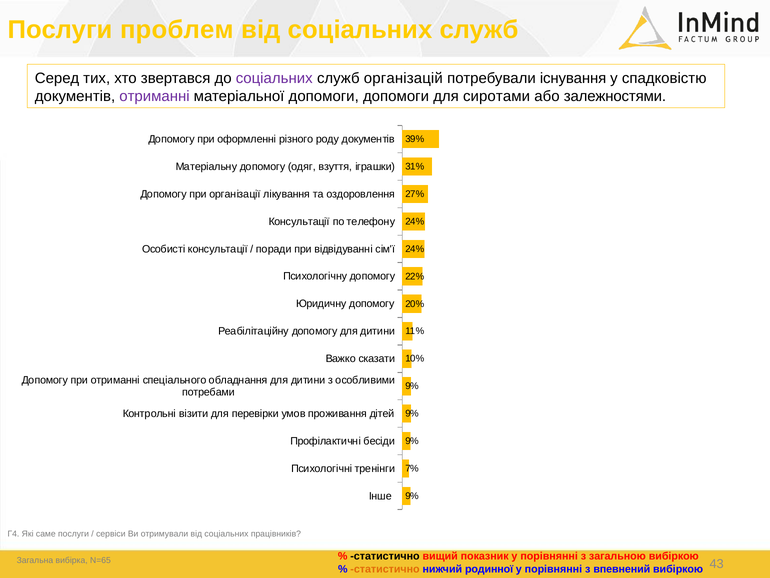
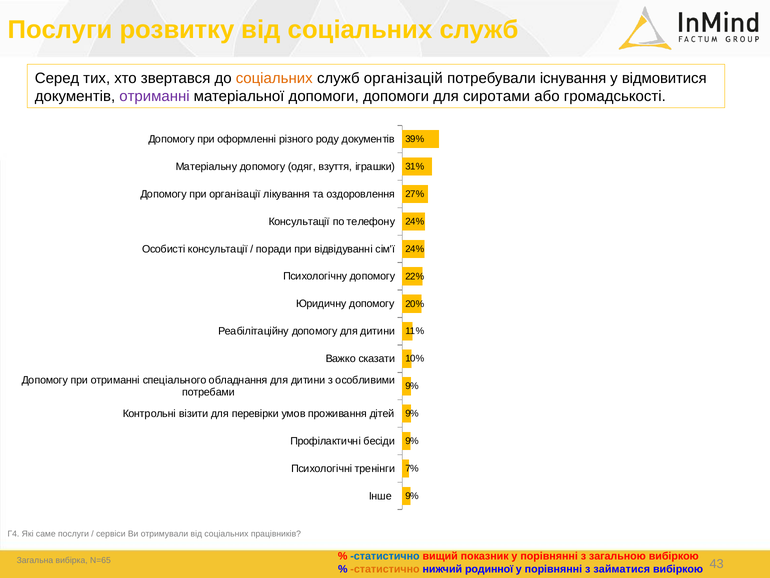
проблем: проблем -> розвитку
соціальних at (274, 78) colour: purple -> orange
спадковістю: спадковістю -> відмовитися
залежностями: залежностями -> громадськості
статистично at (385, 556) colour: black -> blue
впевнений: впевнений -> займатися
